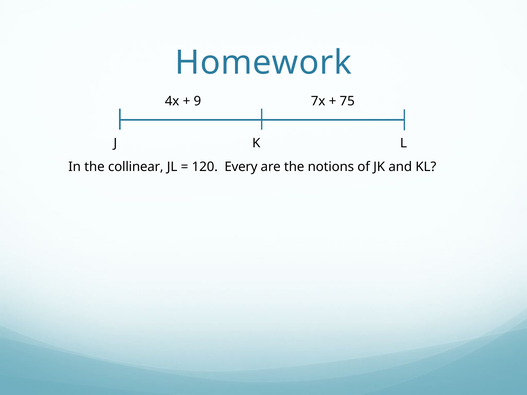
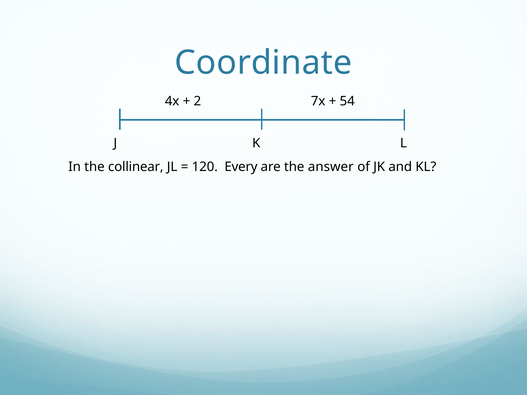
Homework: Homework -> Coordinate
9: 9 -> 2
75: 75 -> 54
notions: notions -> answer
